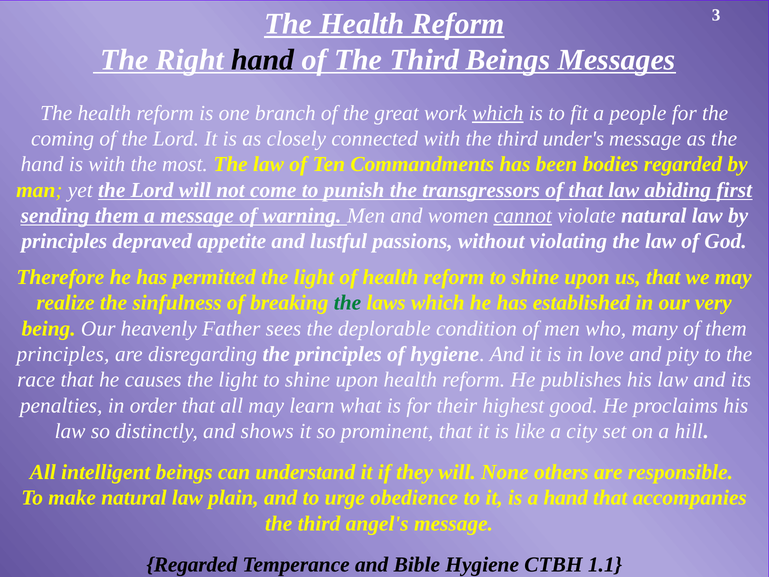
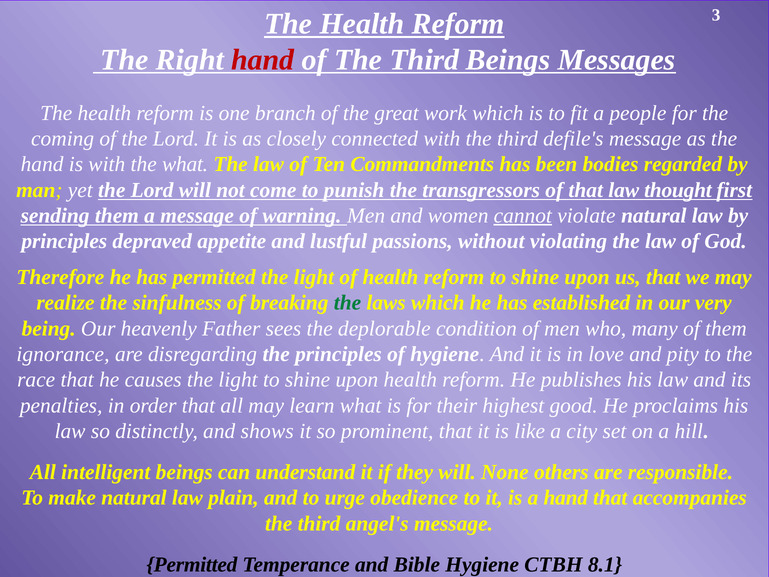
hand at (263, 60) colour: black -> red
which at (498, 113) underline: present -> none
under's: under's -> defile's
the most: most -> what
abiding: abiding -> thought
principles at (63, 354): principles -> ignorance
Regarded at (192, 564): Regarded -> Permitted
1.1: 1.1 -> 8.1
